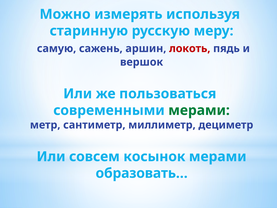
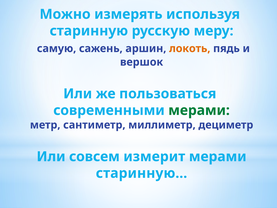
локоть colour: red -> orange
косынок: косынок -> измерит
образовать…: образовать… -> старинную…
